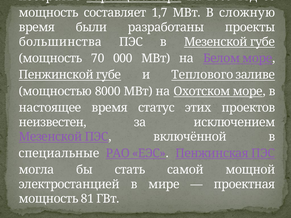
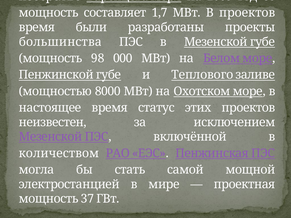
В сложную: сложную -> проектов
70: 70 -> 98
специальные: специальные -> количеством
81: 81 -> 37
